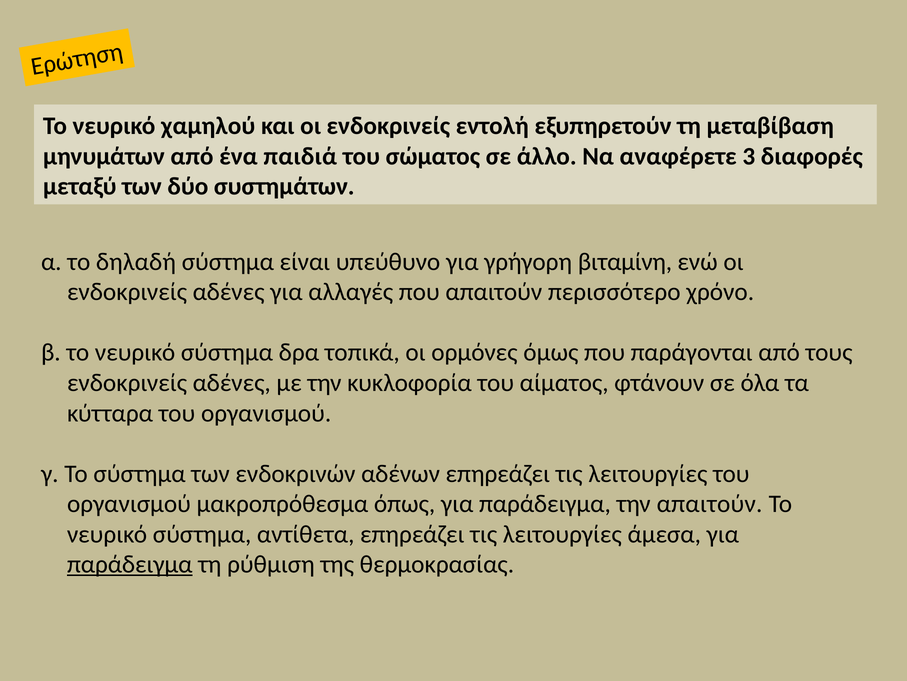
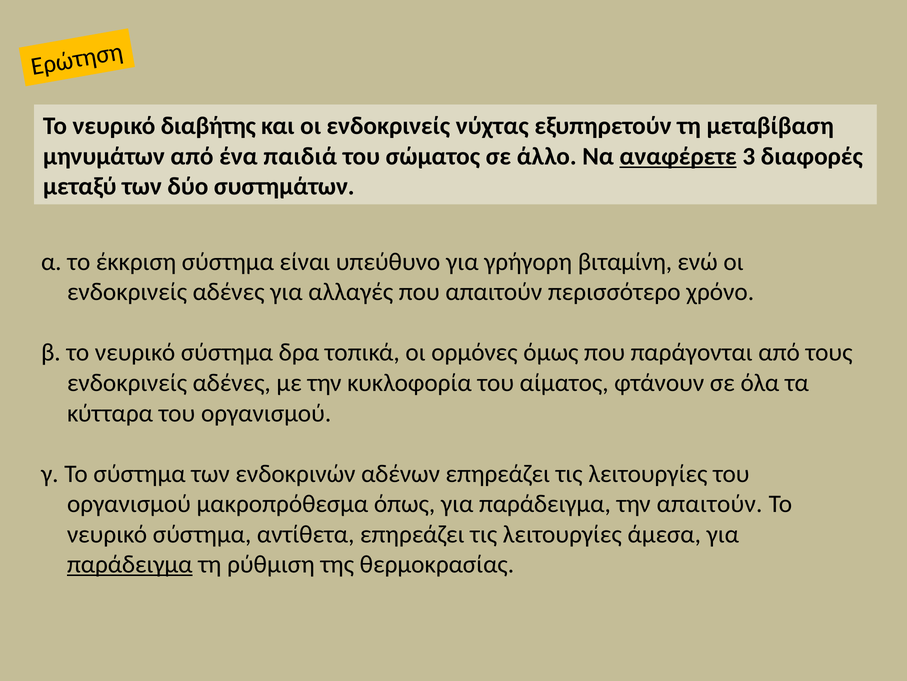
χαμηλού: χαμηλού -> διαβήτης
εντολή: εντολή -> νύχτας
αναφέρετε underline: none -> present
δηλαδή: δηλαδή -> έκκριση
